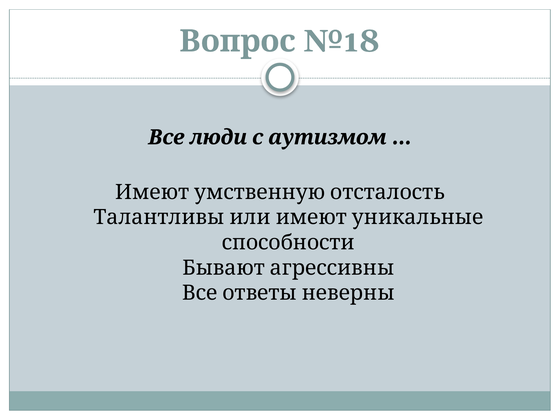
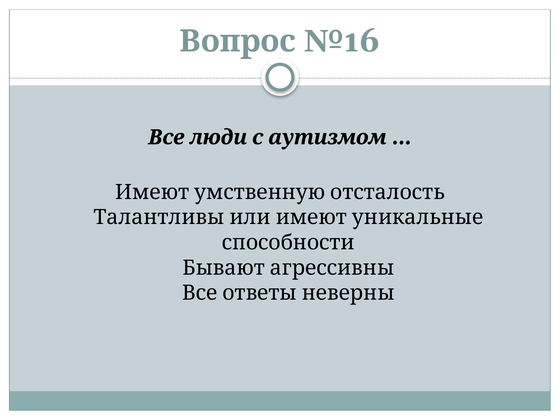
№18: №18 -> №16
